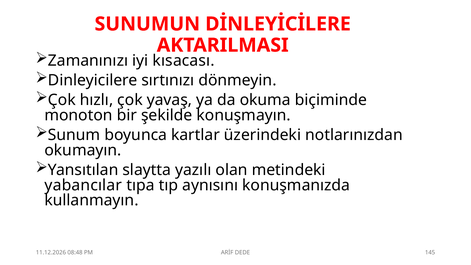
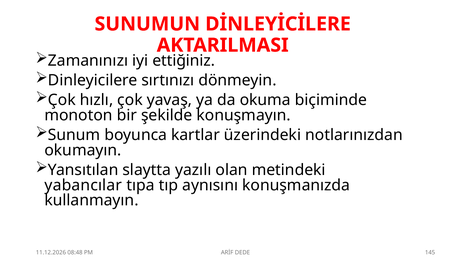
kısacası: kısacası -> ettiğiniz
